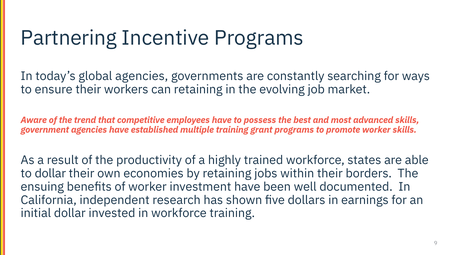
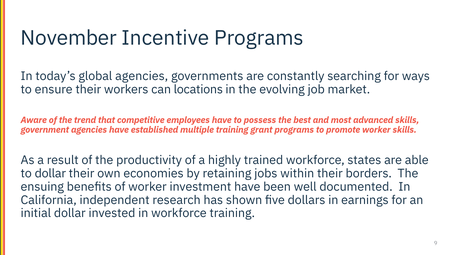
Partnering: Partnering -> November
can retaining: retaining -> locations
